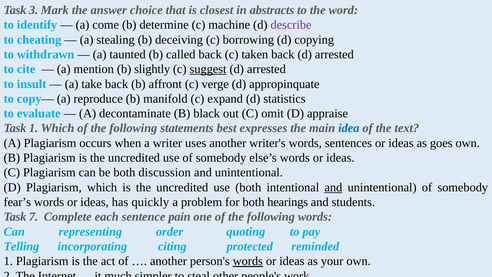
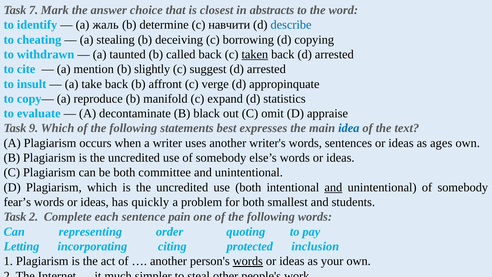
Task 3: 3 -> 7
come: come -> жаль
machine: machine -> навчити
describe colour: purple -> blue
taken at (255, 54) underline: none -> present
suggest underline: present -> none
Task 1: 1 -> 9
goes: goes -> ages
discussion: discussion -> committee
hearings: hearings -> smallest
Task 7: 7 -> 2
Telling: Telling -> Letting
reminded: reminded -> inclusion
